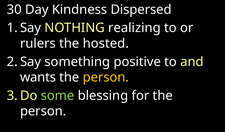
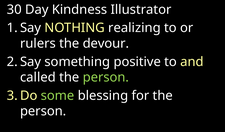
Dispersed: Dispersed -> Illustrator
hosted: hosted -> devour
wants: wants -> called
person at (106, 77) colour: yellow -> light green
